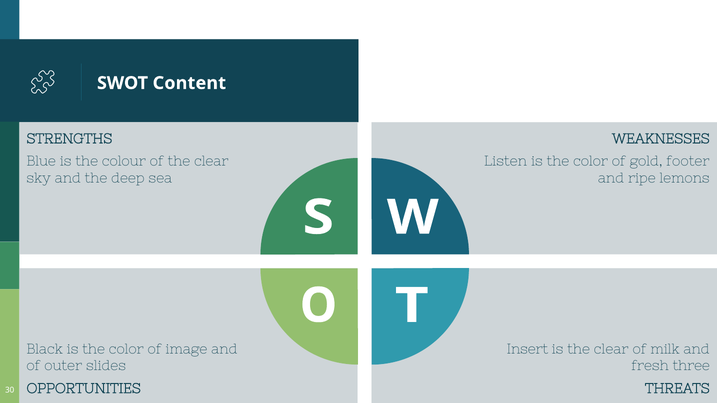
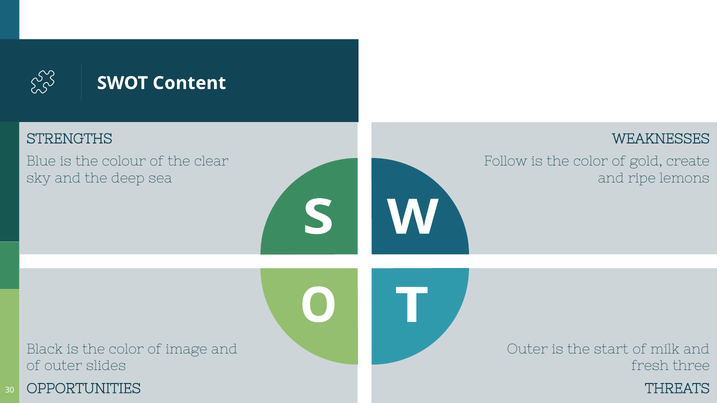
Listen: Listen -> Follow
footer: footer -> create
Insert at (527, 349): Insert -> Outer
is the clear: clear -> start
